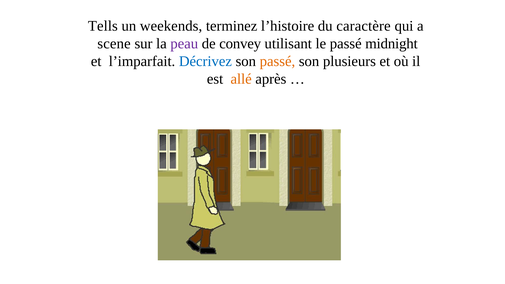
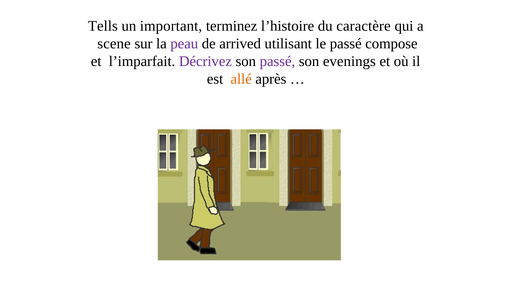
weekends: weekends -> important
convey: convey -> arrived
midnight: midnight -> compose
Décrivez colour: blue -> purple
passé at (277, 61) colour: orange -> purple
plusieurs: plusieurs -> evenings
